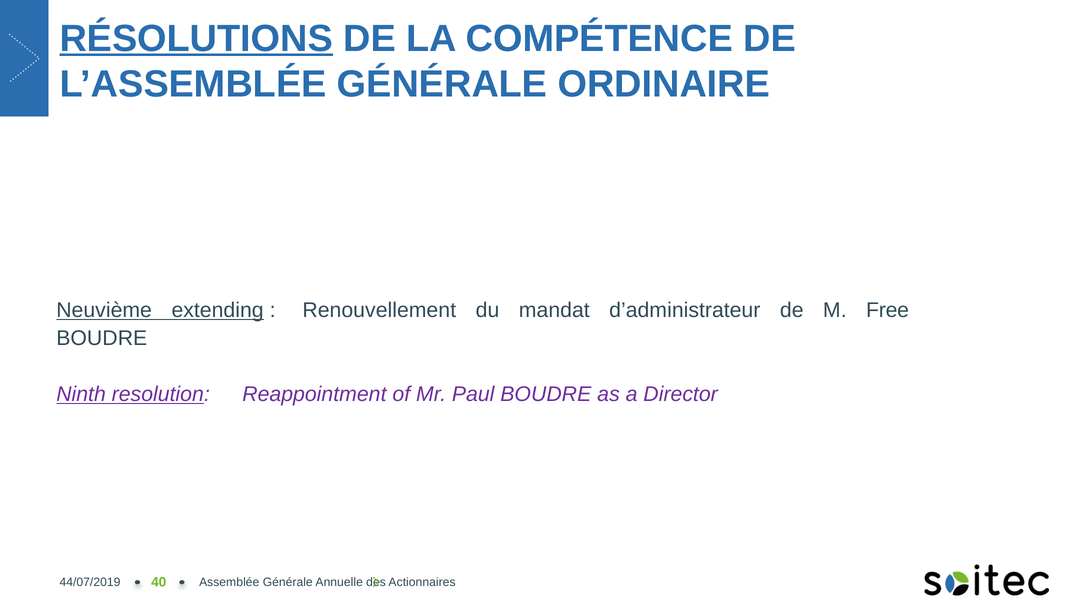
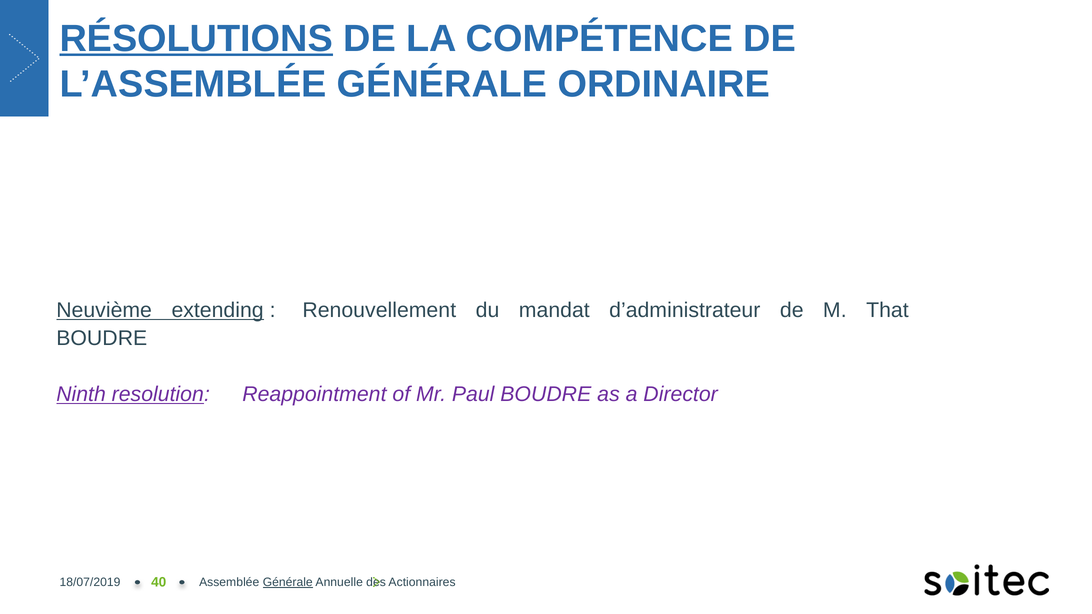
Free: Free -> That
44/07/2019: 44/07/2019 -> 18/07/2019
Générale at (288, 582) underline: none -> present
